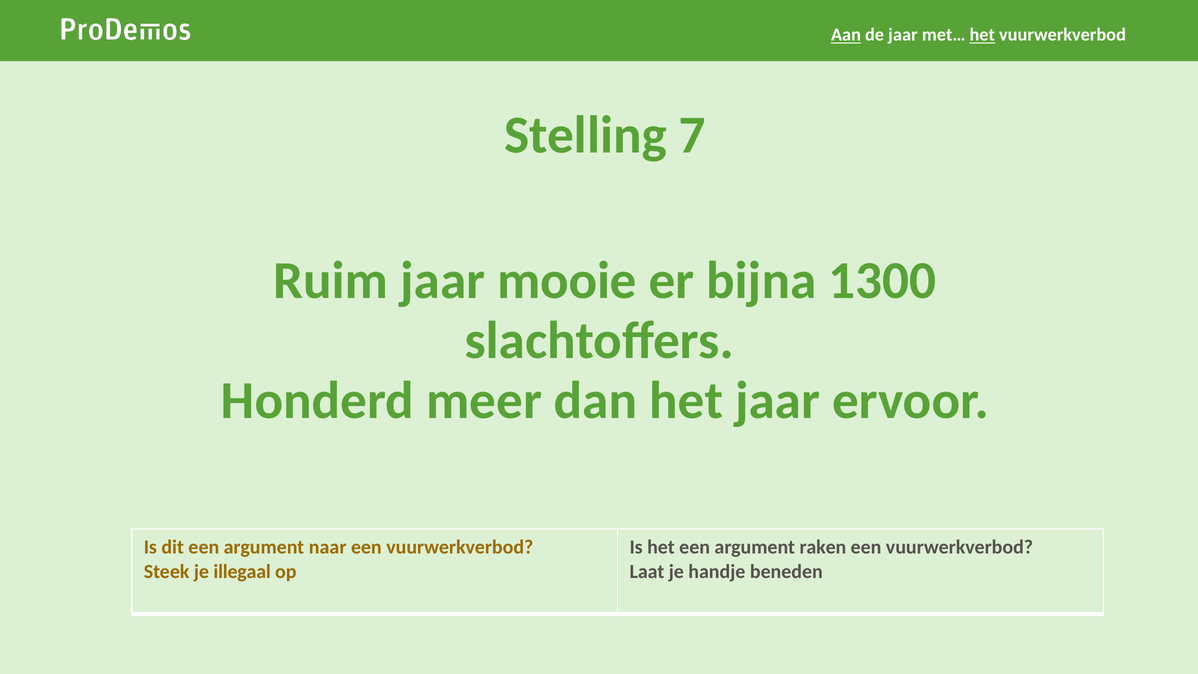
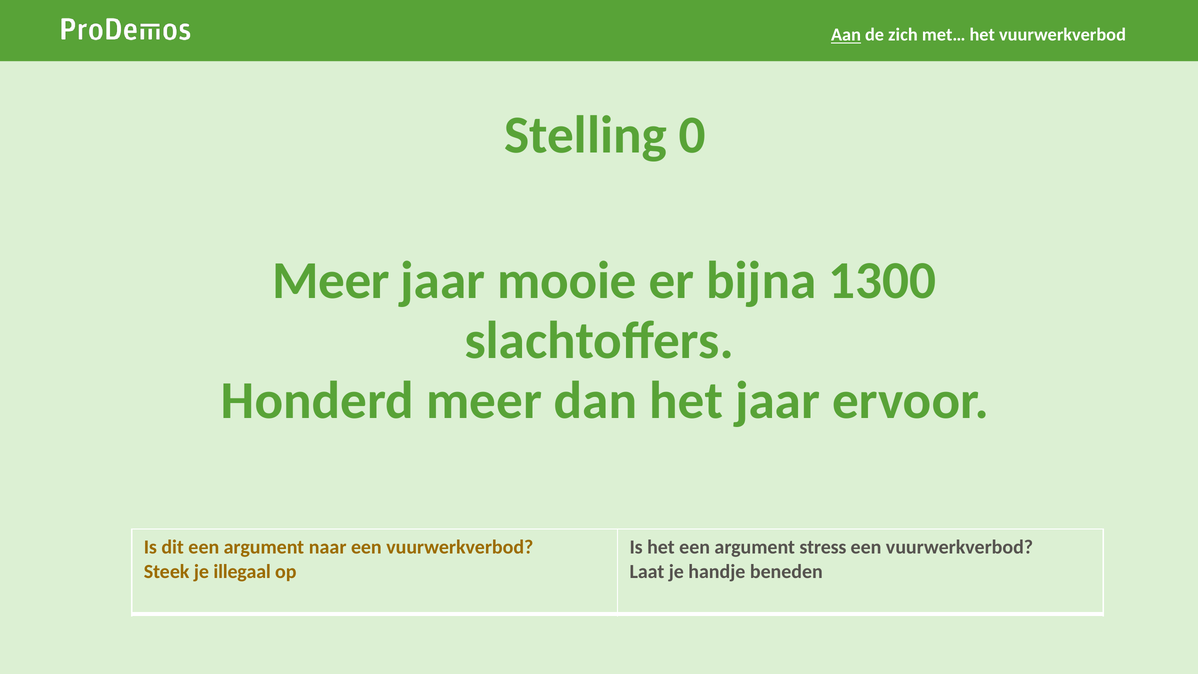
de jaar: jaar -> zich
het at (982, 35) underline: present -> none
7: 7 -> 0
Ruim at (331, 281): Ruim -> Meer
raken: raken -> stress
